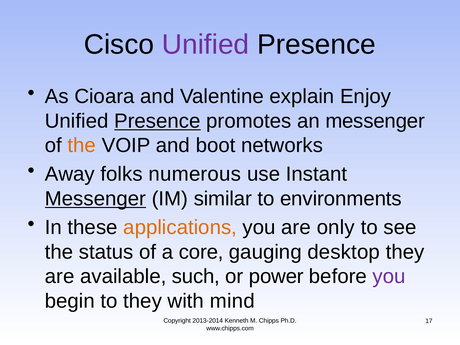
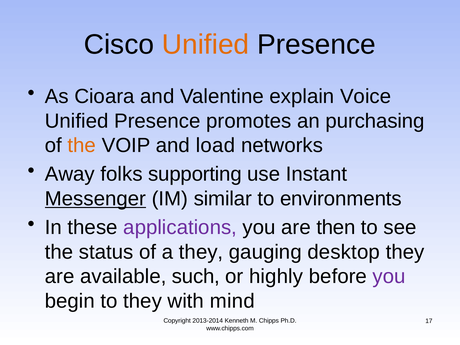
Unified at (206, 45) colour: purple -> orange
Enjoy: Enjoy -> Voice
Presence at (157, 121) underline: present -> none
an messenger: messenger -> purchasing
boot: boot -> load
numerous: numerous -> supporting
applications colour: orange -> purple
only: only -> then
a core: core -> they
power: power -> highly
